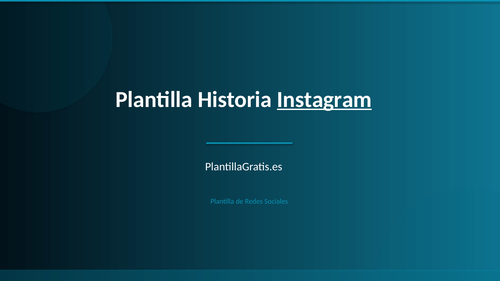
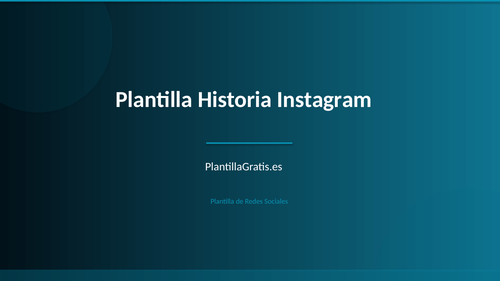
Instagram underline: present -> none
